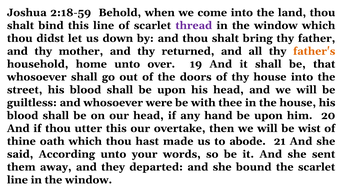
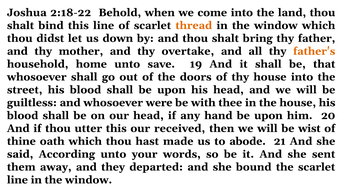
2:18-59: 2:18-59 -> 2:18-22
thread colour: purple -> orange
returned: returned -> overtake
over: over -> save
overtake: overtake -> received
